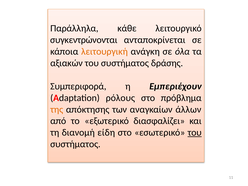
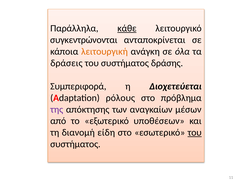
κάθε underline: none -> present
αξιακών: αξιακών -> δράσεις
Εμπεριέχουν: Εμπεριέχουν -> Διοχετεύεται
της colour: orange -> purple
άλλων: άλλων -> μέσων
διασφαλίζει: διασφαλίζει -> υποθέσεων
